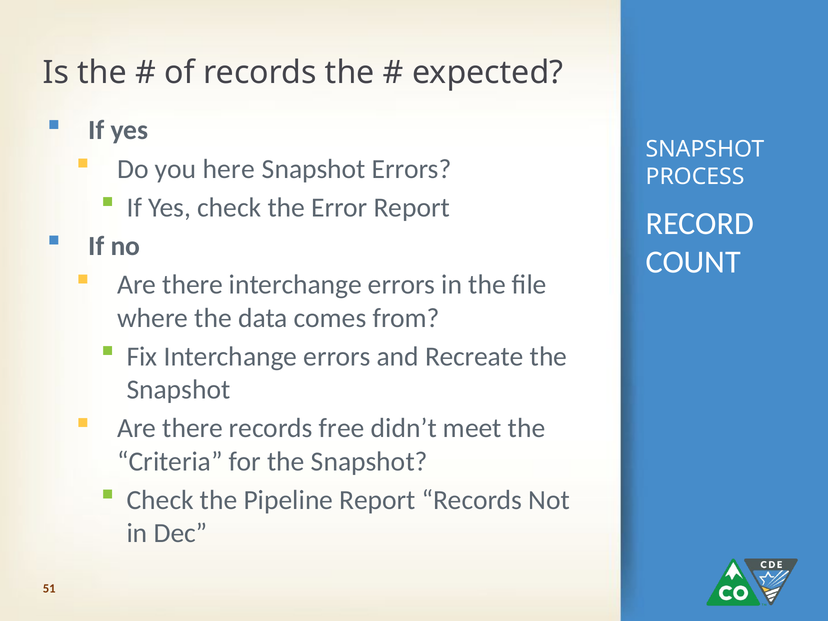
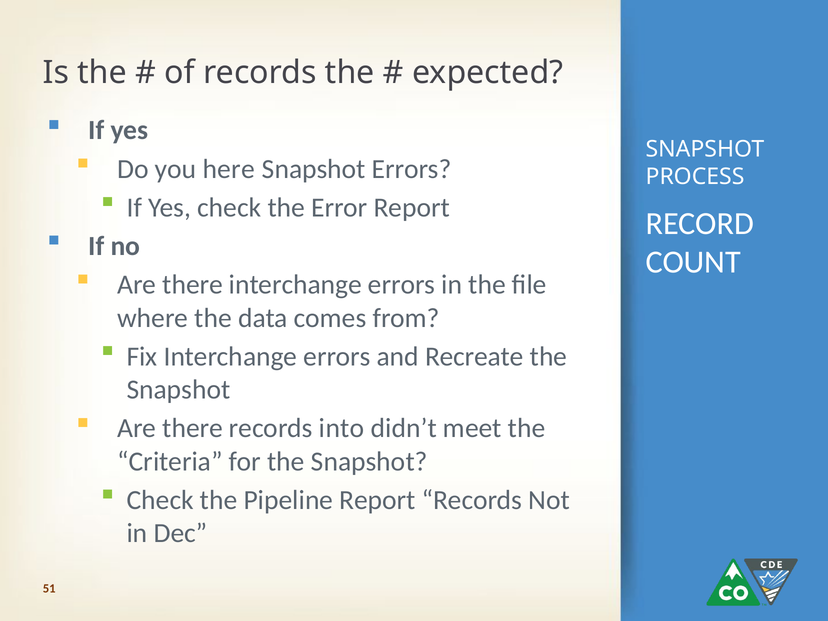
free: free -> into
